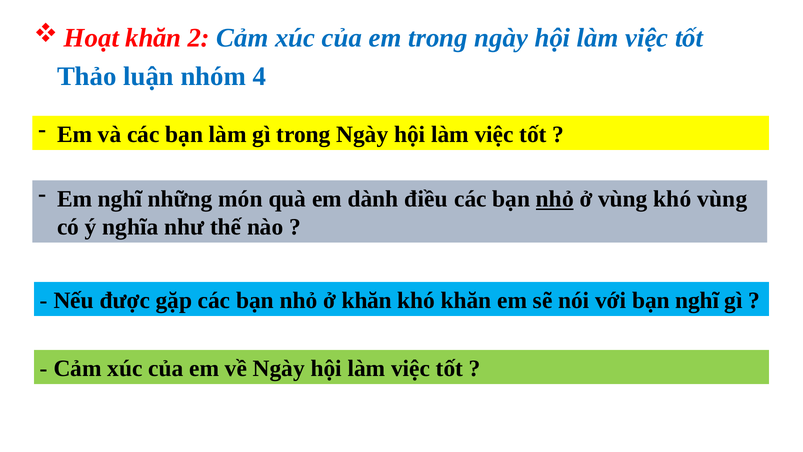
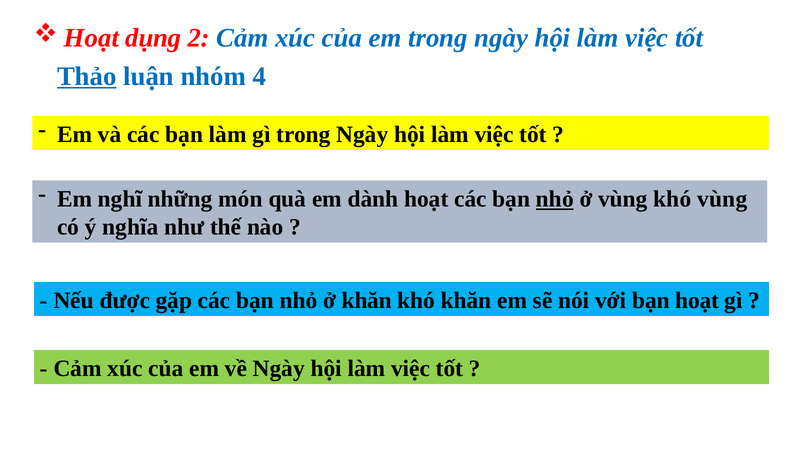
Hoạt khăn: khăn -> dụng
Thảo underline: none -> present
dành điều: điều -> hoạt
bạn nghĩ: nghĩ -> hoạt
